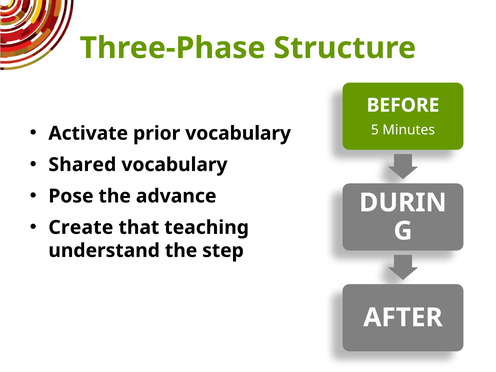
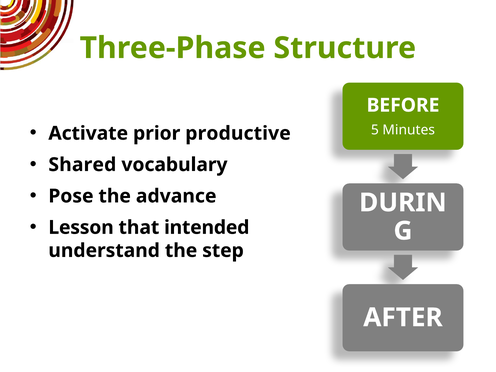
prior vocabulary: vocabulary -> productive
Create: Create -> Lesson
teaching: teaching -> intended
